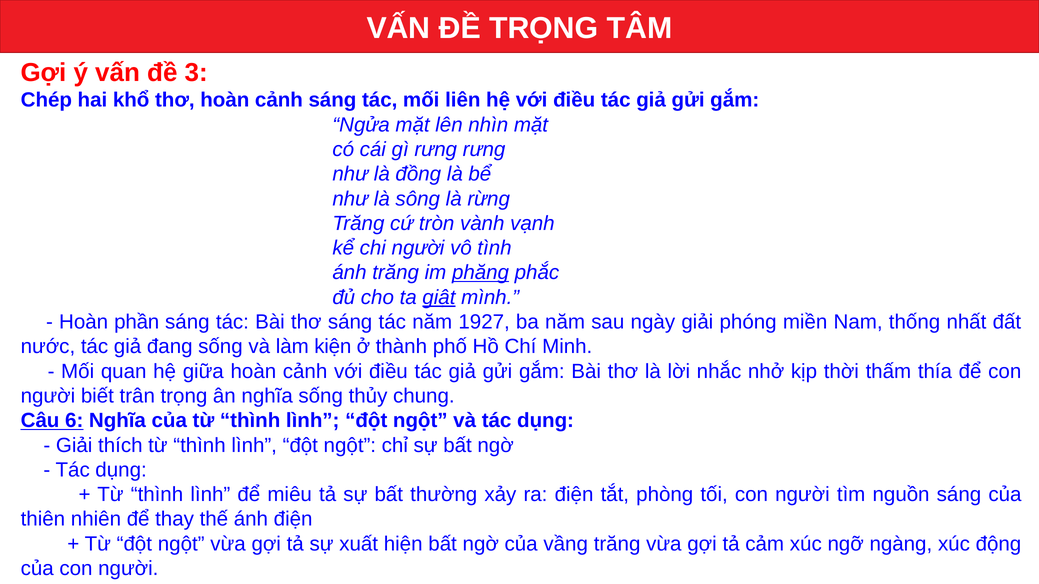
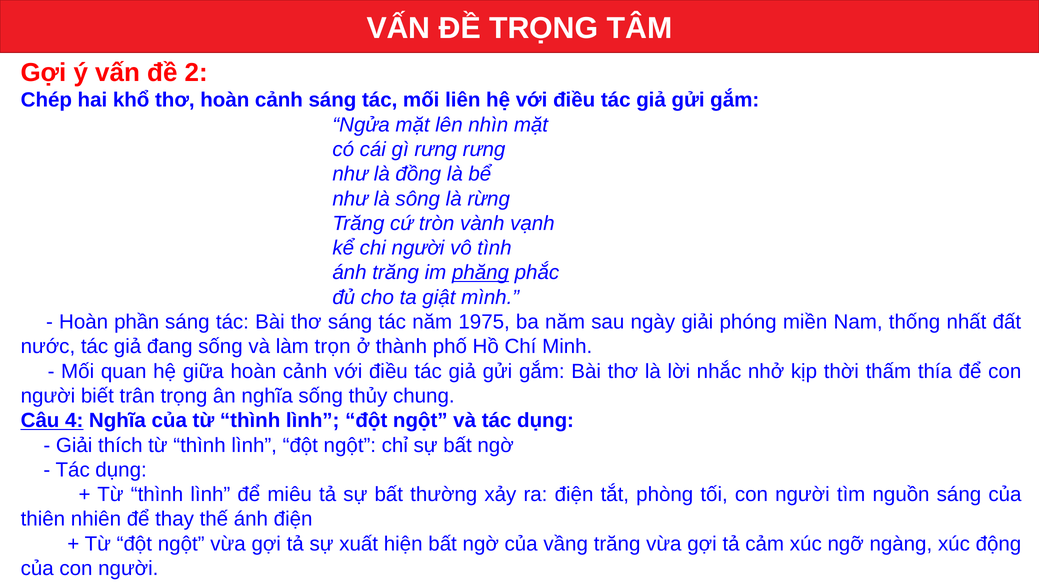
3: 3 -> 2
giật underline: present -> none
1927: 1927 -> 1975
kiện: kiện -> trọn
6: 6 -> 4
